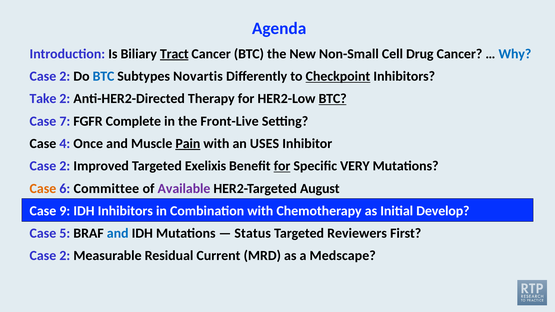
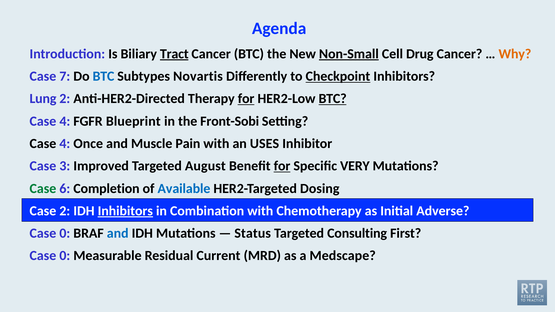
Non-Small underline: none -> present
Why colour: blue -> orange
2 at (65, 76): 2 -> 7
Take: Take -> Lung
for at (246, 99) underline: none -> present
7 at (65, 121): 7 -> 4
Complete: Complete -> Blueprint
Front-Live: Front-Live -> Front-Sobi
Pain underline: present -> none
2 at (65, 166): 2 -> 3
Exelixis: Exelixis -> August
Case at (43, 189) colour: orange -> green
Committee: Committee -> Completion
Available colour: purple -> blue
August: August -> Dosing
Case 9: 9 -> 2
Inhibitors at (125, 211) underline: none -> present
Develop: Develop -> Adverse
5 at (65, 233): 5 -> 0
Reviewers: Reviewers -> Consulting
2 at (65, 256): 2 -> 0
